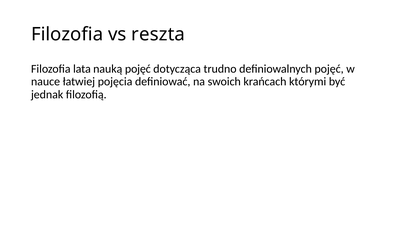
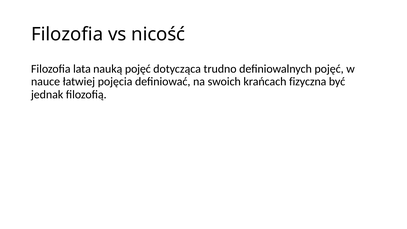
reszta: reszta -> nicość
którymi: którymi -> fizyczna
